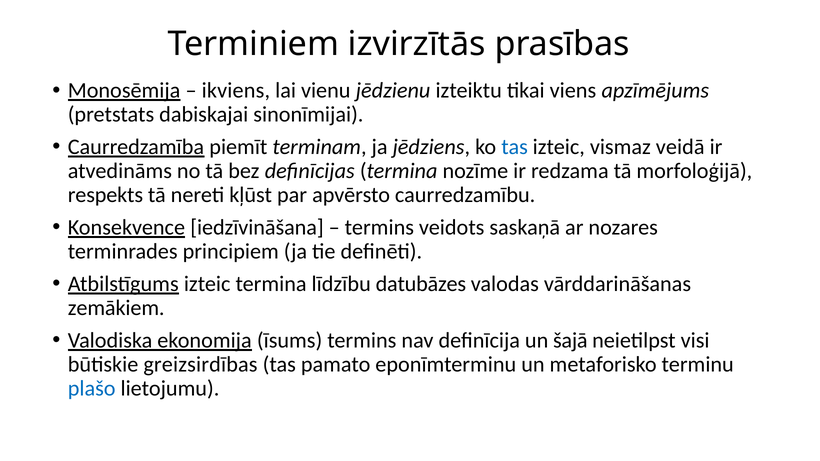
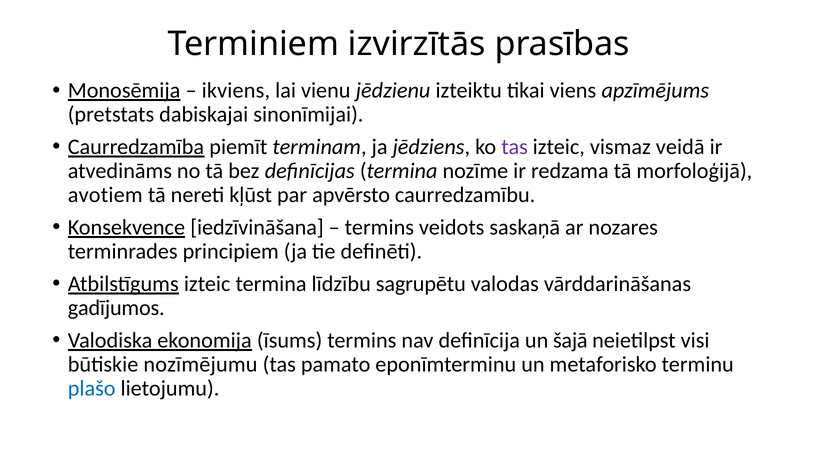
tas at (515, 147) colour: blue -> purple
respekts: respekts -> avotiem
datubāzes: datubāzes -> sagrupētu
zemākiem: zemākiem -> gadījumos
greizsirdības: greizsirdības -> nozīmējumu
